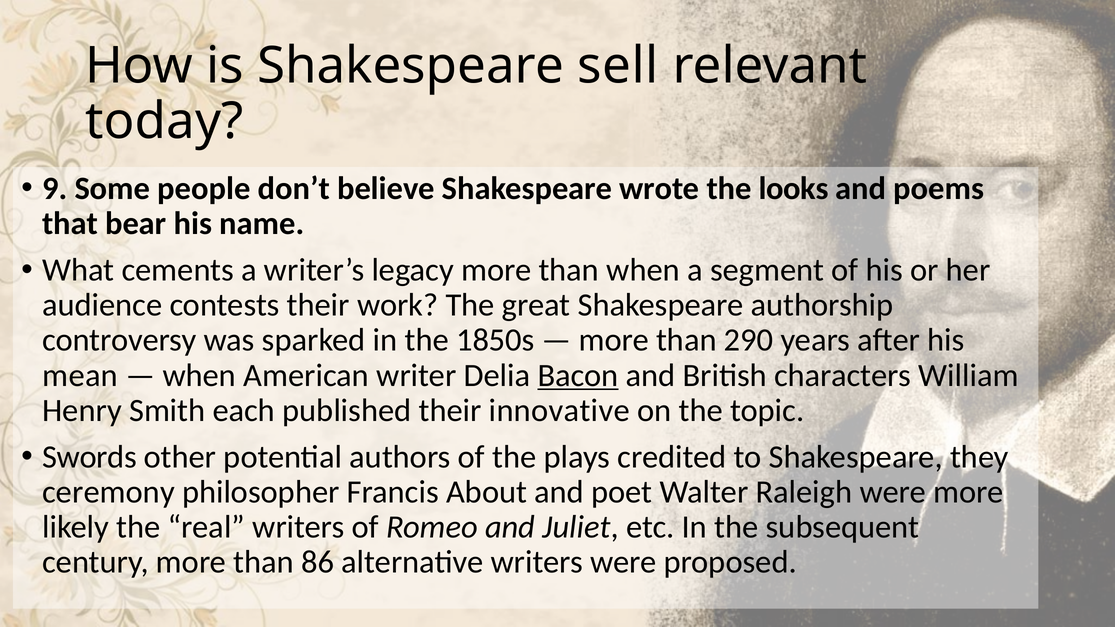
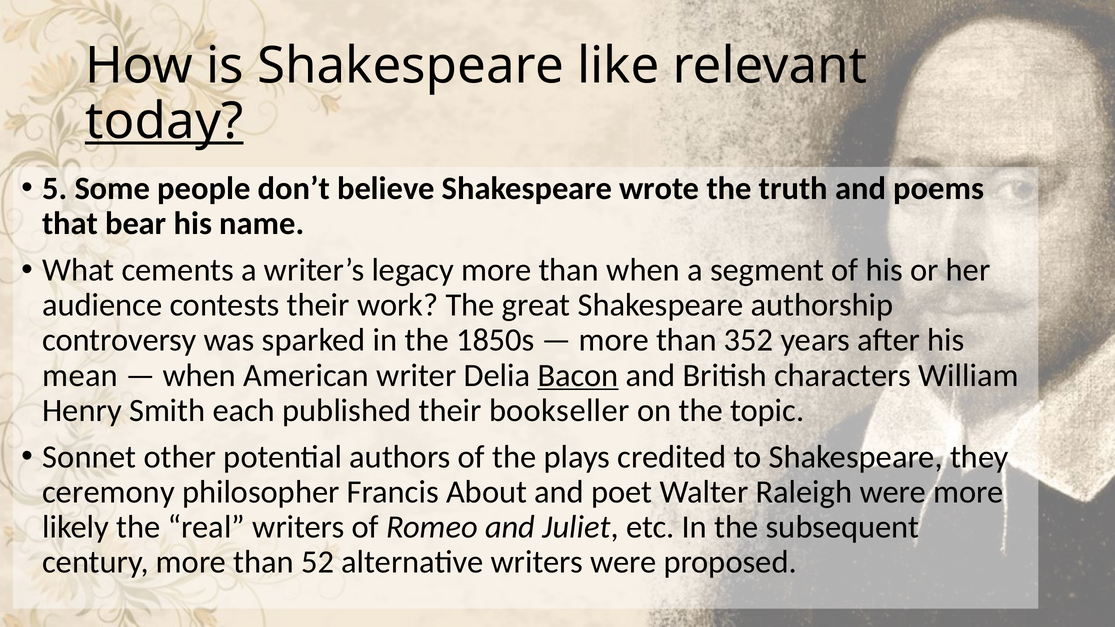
sell: sell -> like
today underline: none -> present
9: 9 -> 5
looks: looks -> truth
290: 290 -> 352
innovative: innovative -> bookseller
Swords: Swords -> Sonnet
86: 86 -> 52
